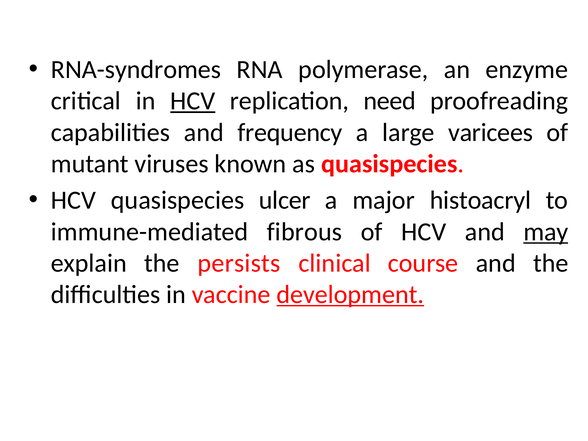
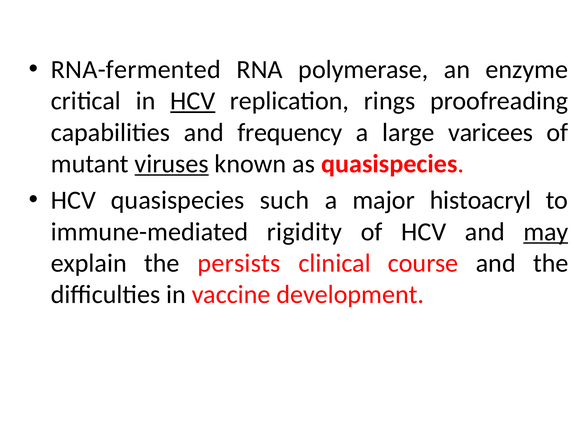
RNA-syndromes: RNA-syndromes -> RNA-fermented
need: need -> rings
viruses underline: none -> present
ulcer: ulcer -> such
fibrous: fibrous -> rigidity
development underline: present -> none
